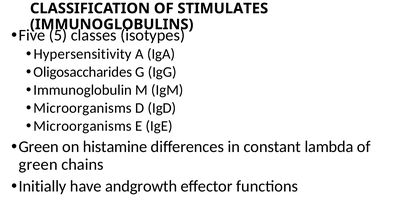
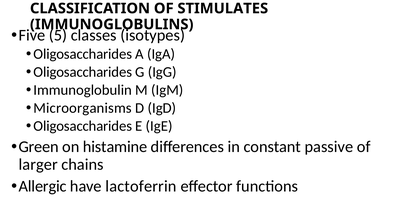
Hypersensitivity at (83, 54): Hypersensitivity -> Oligosaccharides
Microorganisms at (83, 126): Microorganisms -> Oligosaccharides
lambda: lambda -> passive
green at (38, 165): green -> larger
Initially: Initially -> Allergic
andgrowth: andgrowth -> lactoferrin
